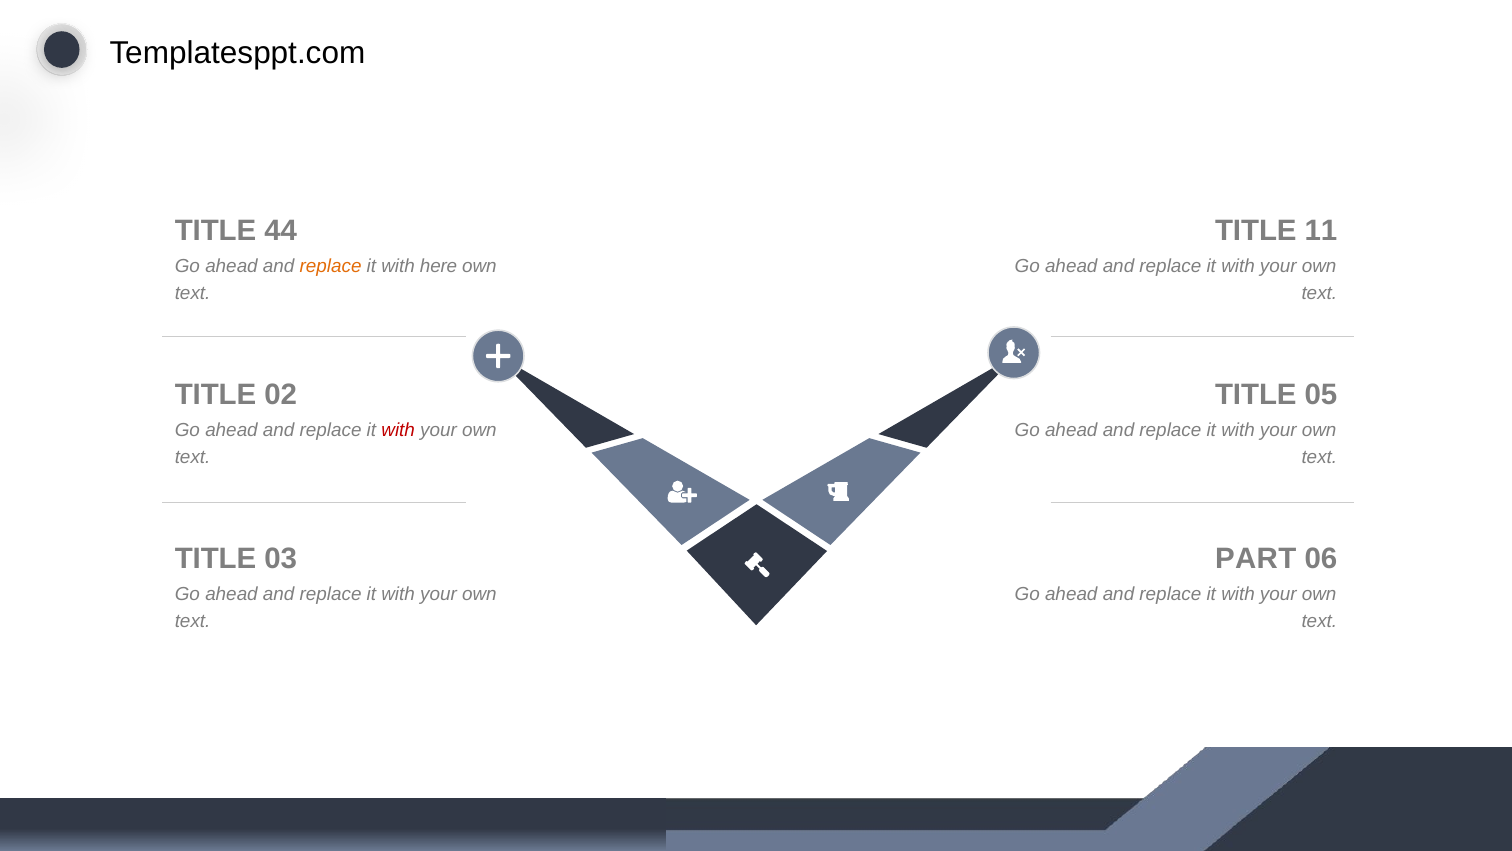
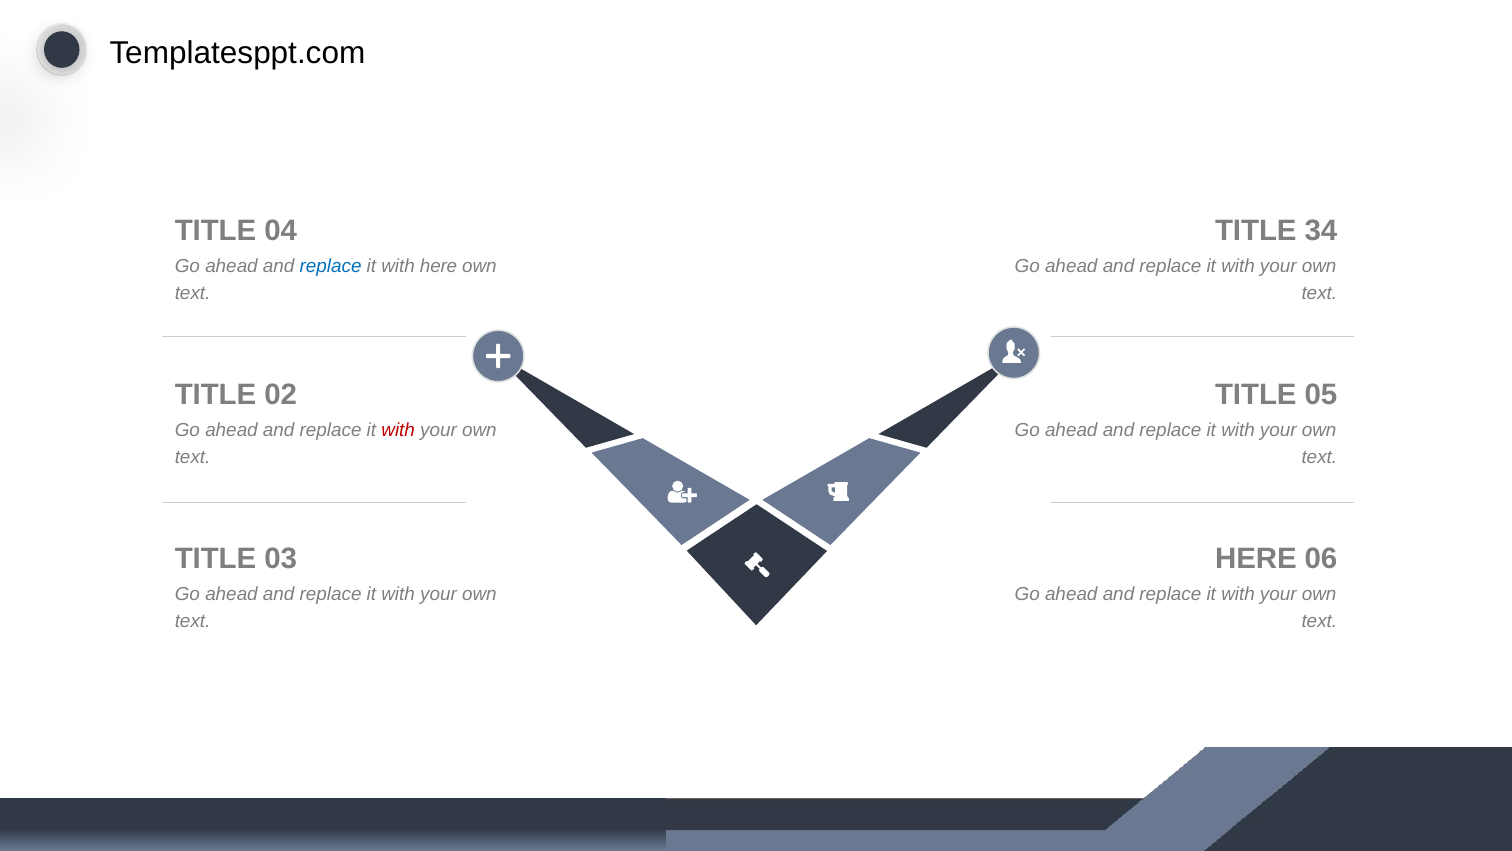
44: 44 -> 04
11: 11 -> 34
replace at (331, 266) colour: orange -> blue
PART at (1256, 559): PART -> HERE
